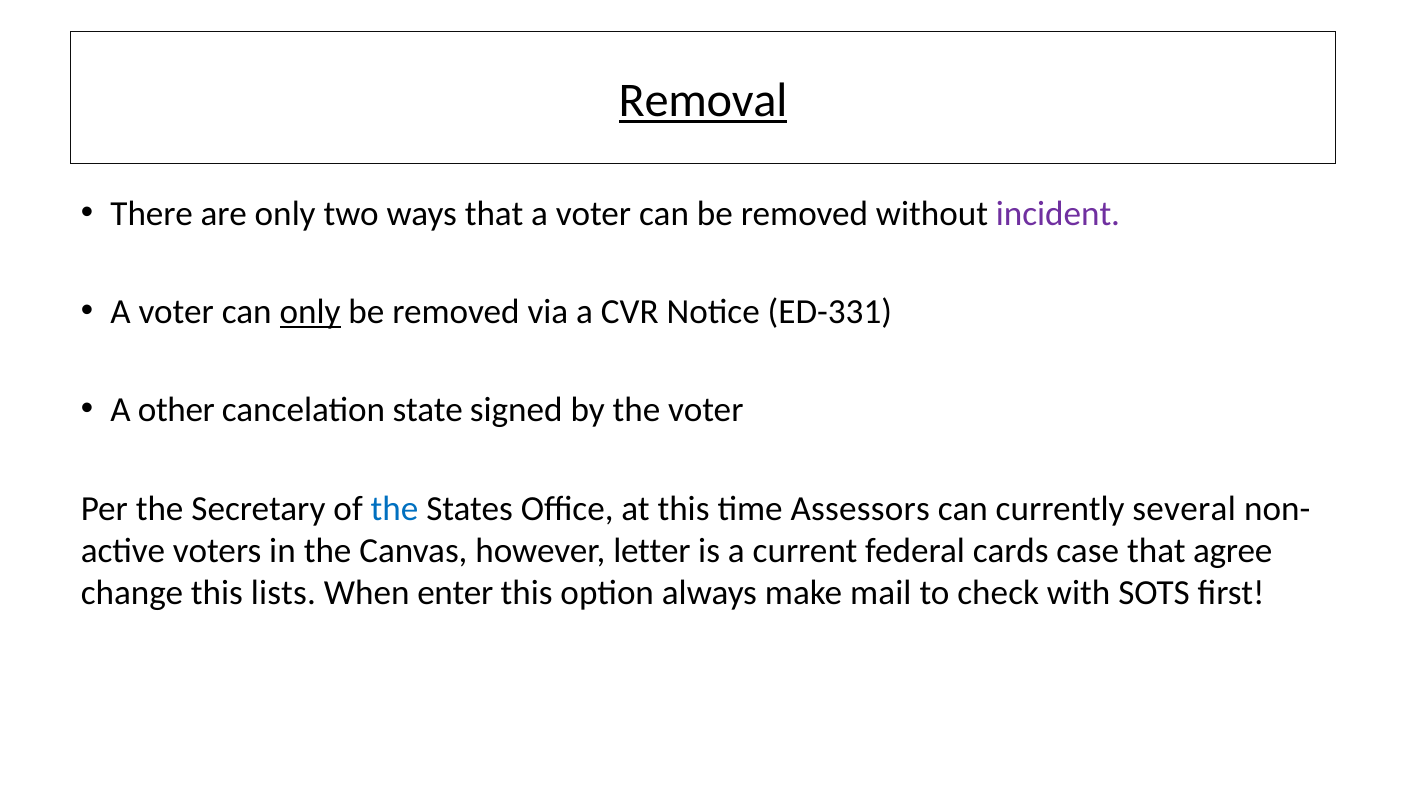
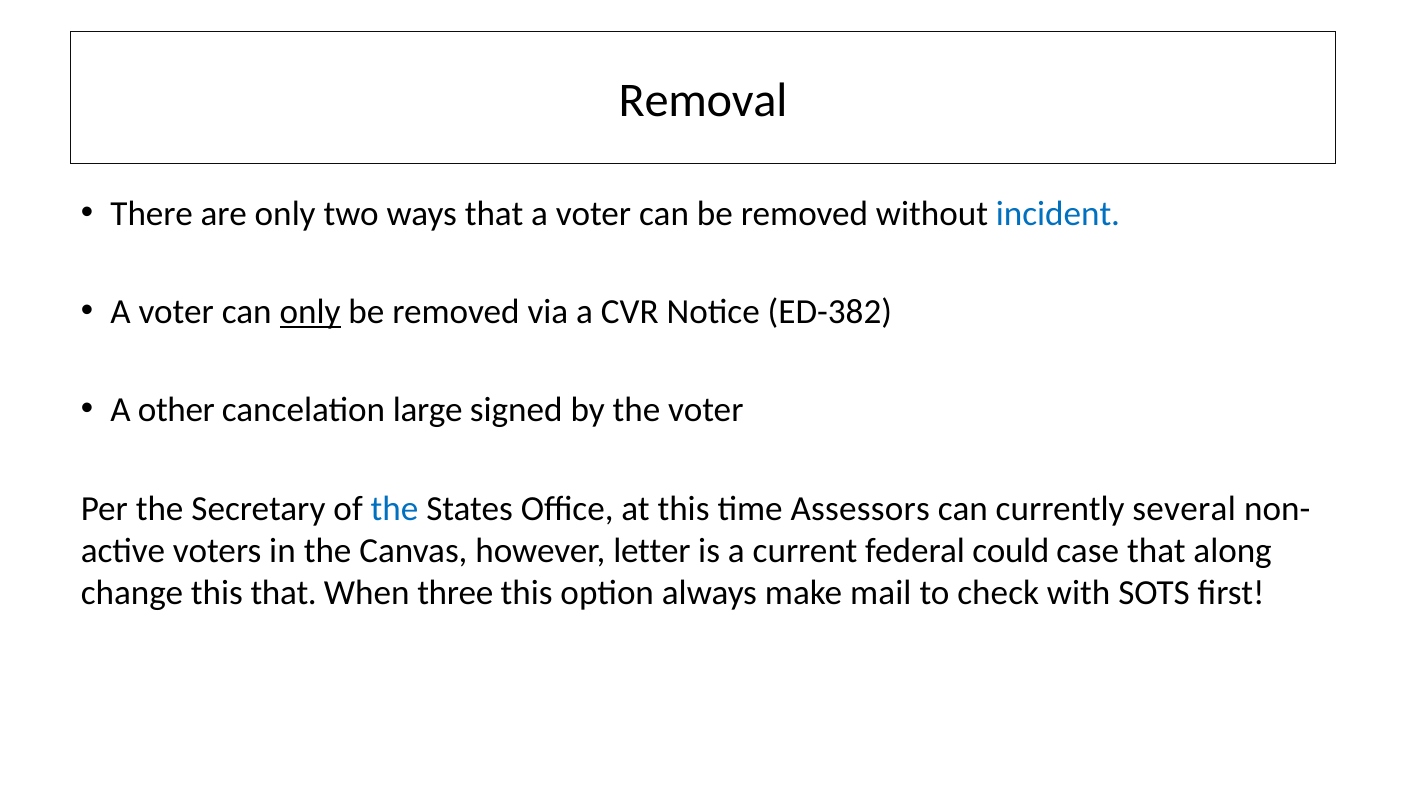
Removal underline: present -> none
incident colour: purple -> blue
ED-331: ED-331 -> ED-382
state: state -> large
cards: cards -> could
agree: agree -> along
this lists: lists -> that
enter: enter -> three
